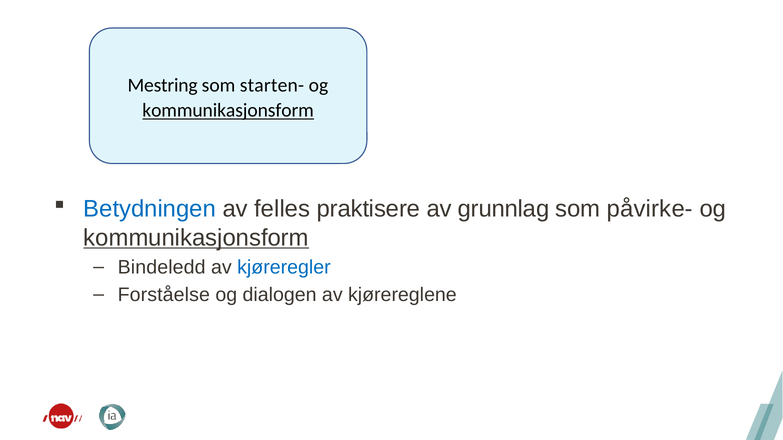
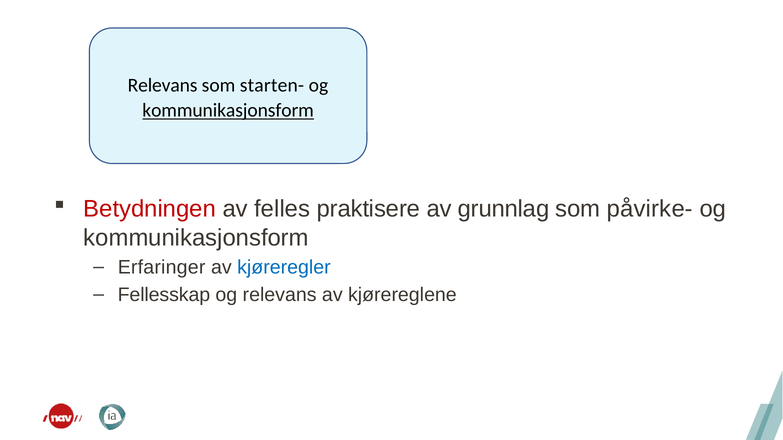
Mestring at (163, 85): Mestring -> Relevans
Betydningen colour: blue -> red
kommunikasjonsform at (196, 238) underline: present -> none
Bindeledd: Bindeledd -> Erfaringer
Forståelse: Forståelse -> Fellesskap
og dialogen: dialogen -> relevans
